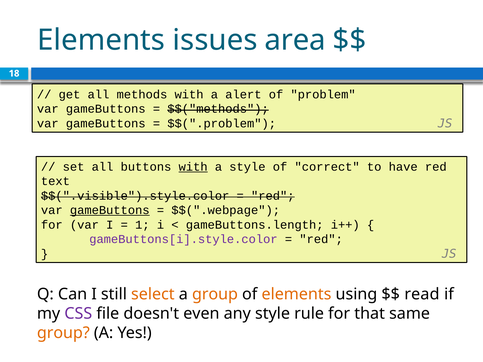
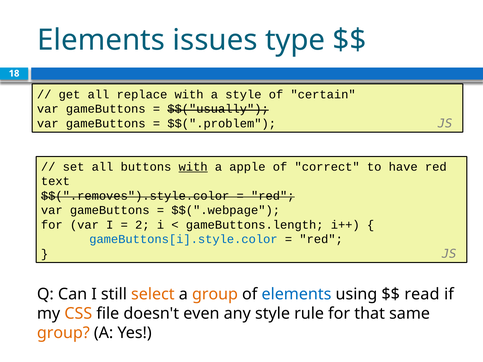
area: area -> type
methods: methods -> replace
a alert: alert -> style
problem: problem -> certain
$$("methods: $$("methods -> $$("usually
a style: style -> apple
$$(".visible").style.color: $$(".visible").style.color -> $$(".removes").style.color
gameButtons at (110, 210) underline: present -> none
1: 1 -> 2
gameButtons[i].style.color colour: purple -> blue
elements at (296, 294) colour: orange -> blue
CSS colour: purple -> orange
